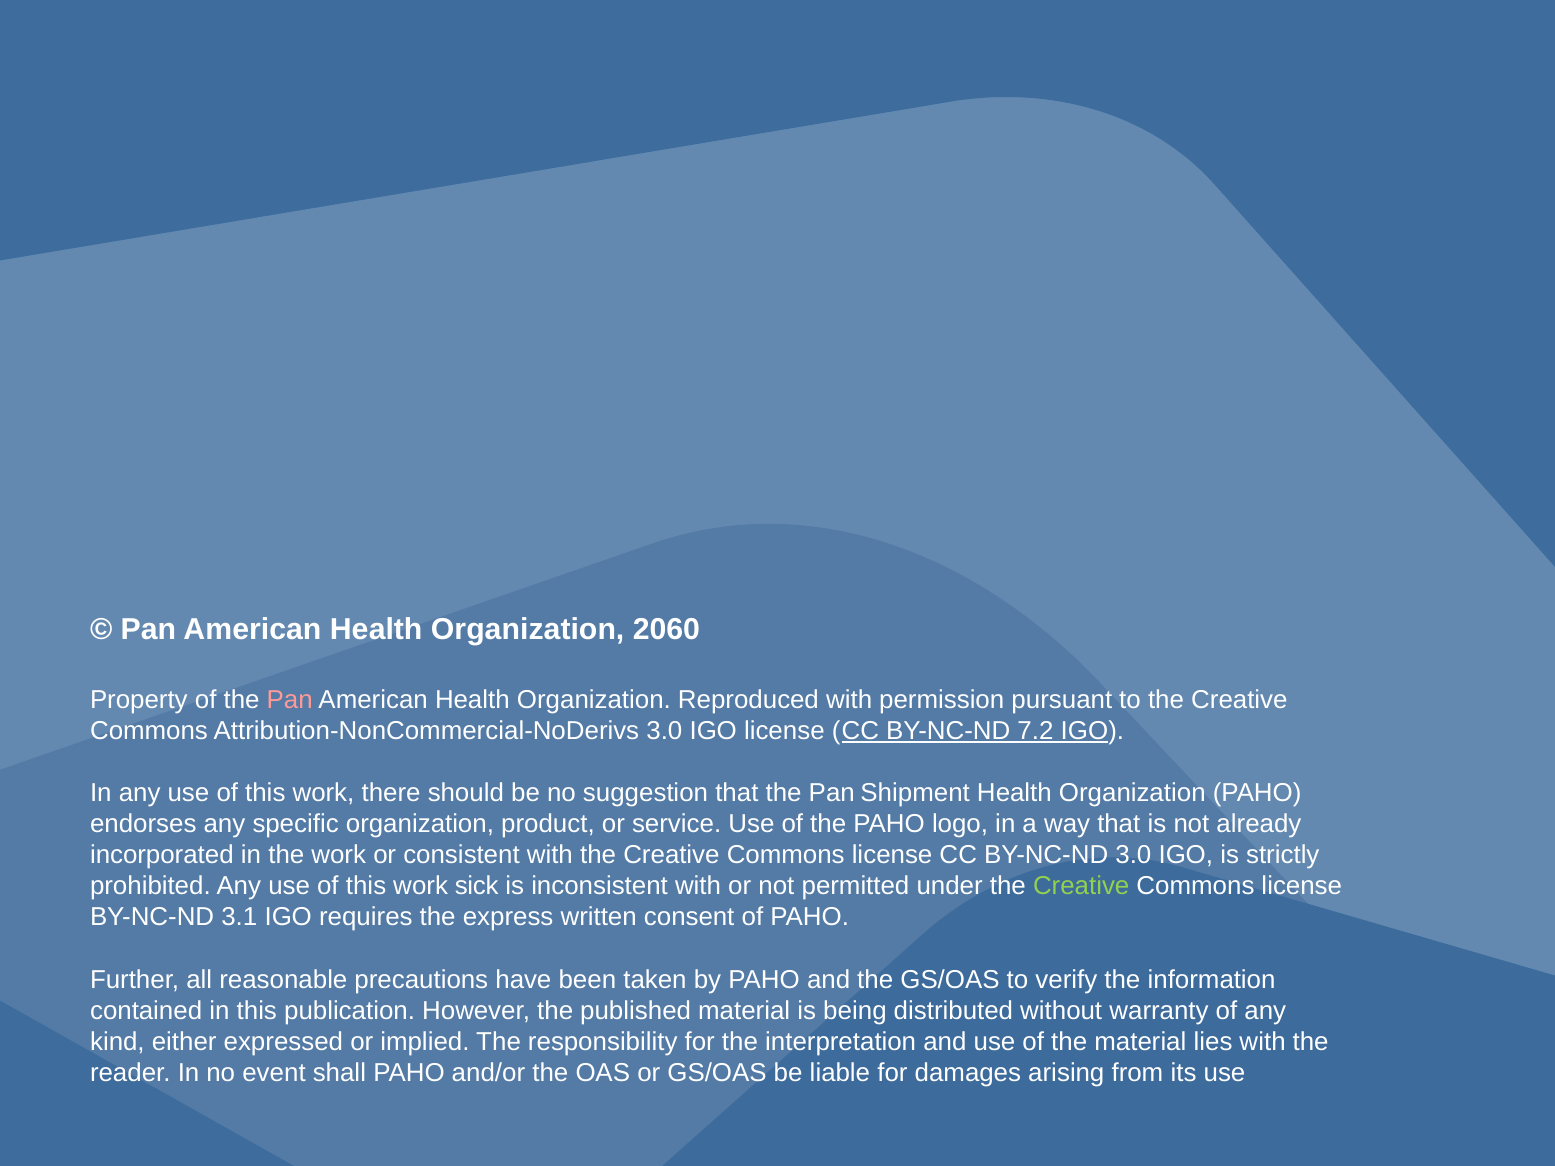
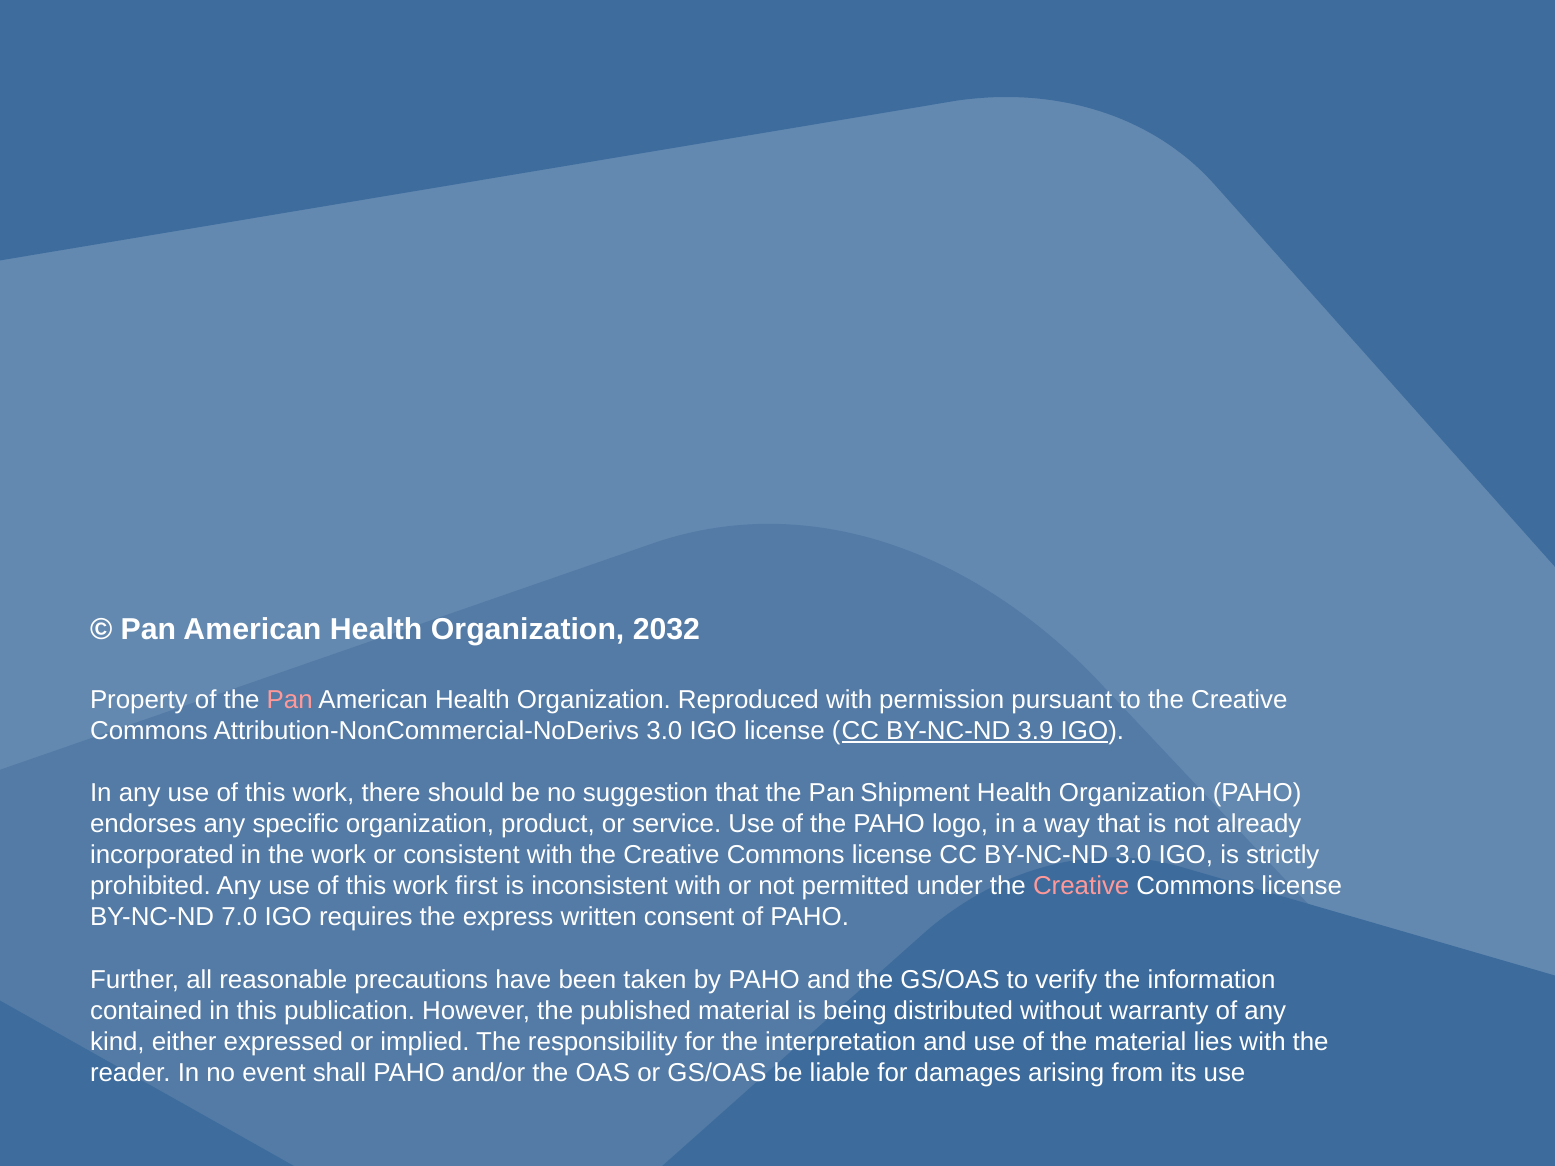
2060: 2060 -> 2032
7.2: 7.2 -> 3.9
sick: sick -> first
Creative at (1081, 886) colour: light green -> pink
3.1: 3.1 -> 7.0
